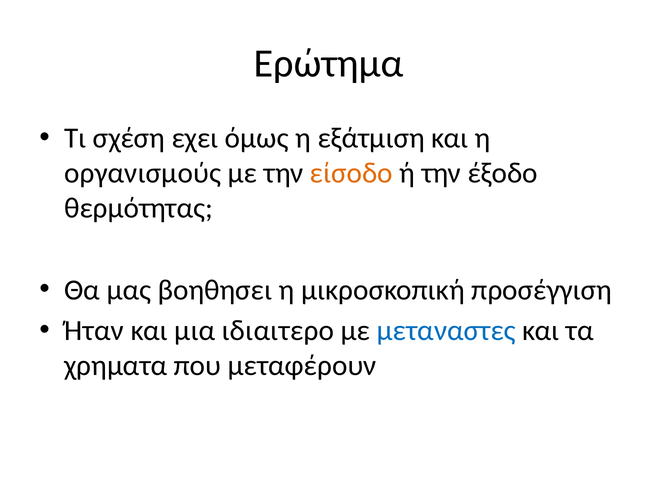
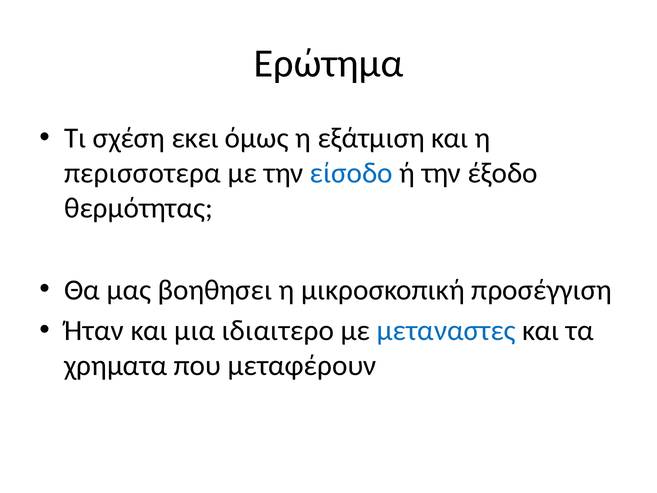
εχει: εχει -> εκει
οργανισμούς: οργανισμούς -> περισσοτερα
είσοδο colour: orange -> blue
